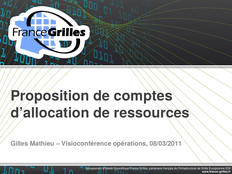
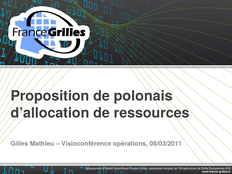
comptes: comptes -> polonais
